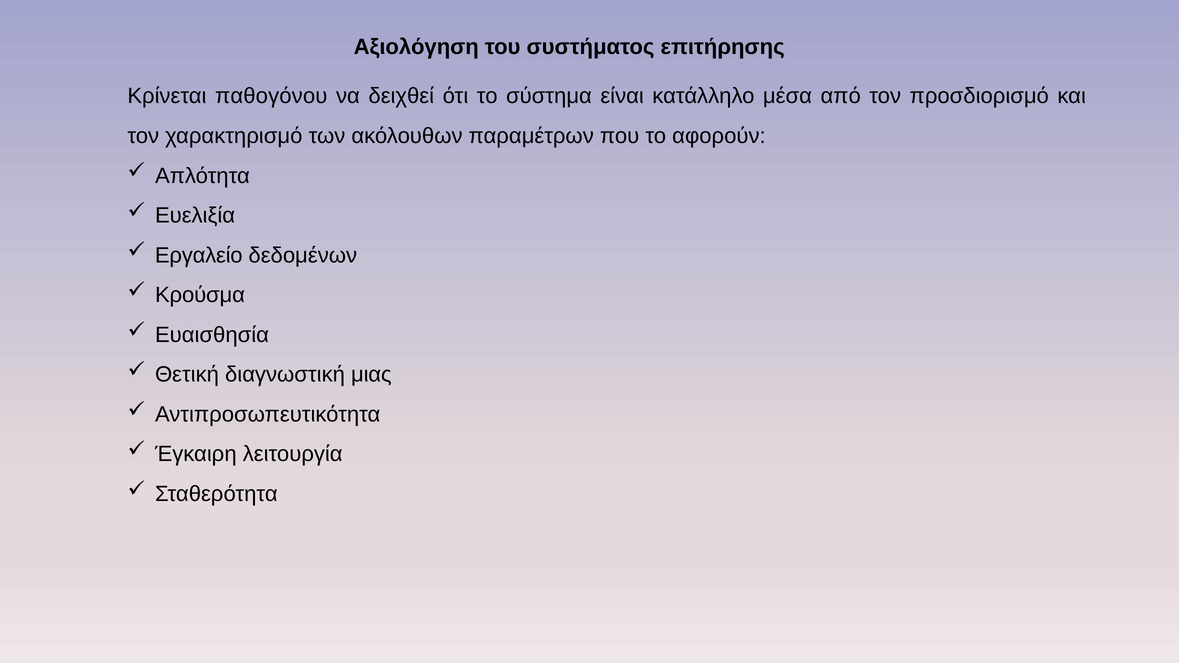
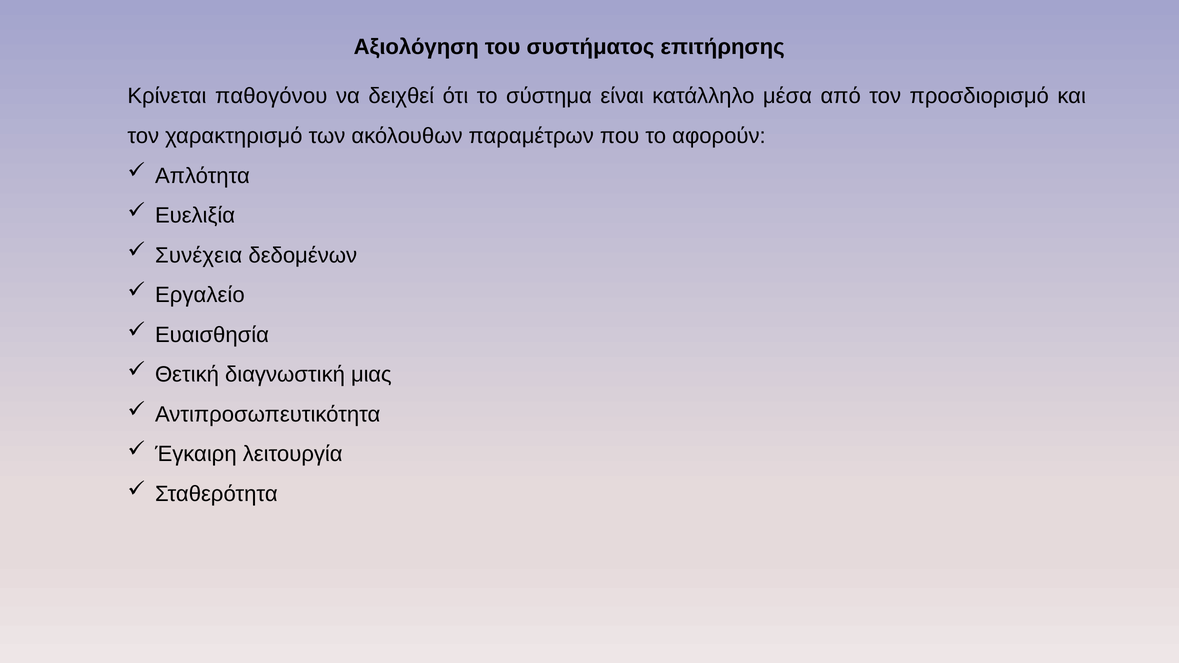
Εργαλείο: Εργαλείο -> Συνέχεια
Κρούσμα: Κρούσμα -> Εργαλείο
